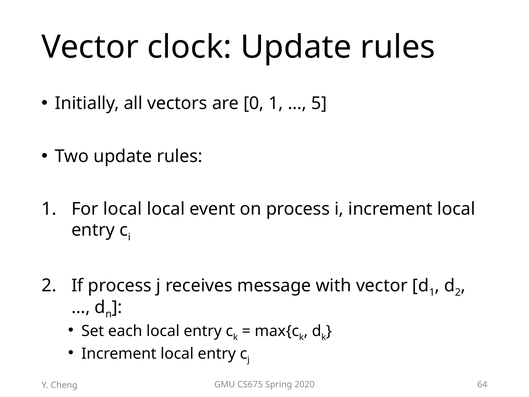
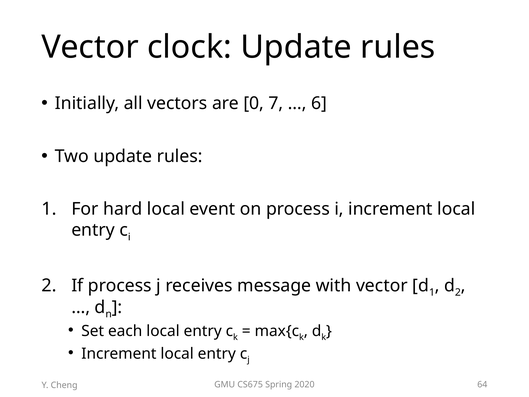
0 1: 1 -> 7
5: 5 -> 6
For local: local -> hard
